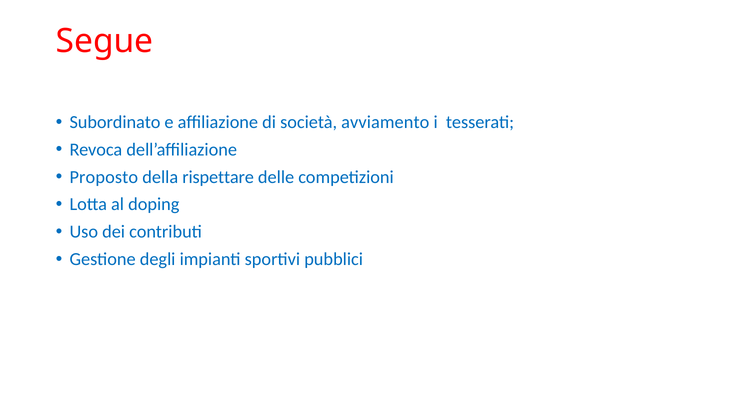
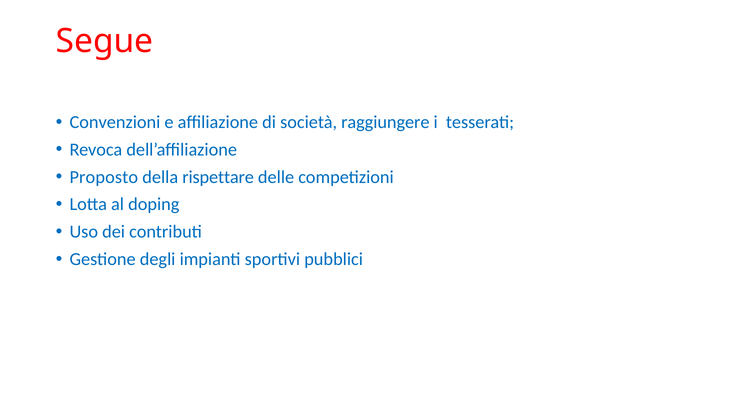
Subordinato: Subordinato -> Convenzioni
avviamento: avviamento -> raggiungere
